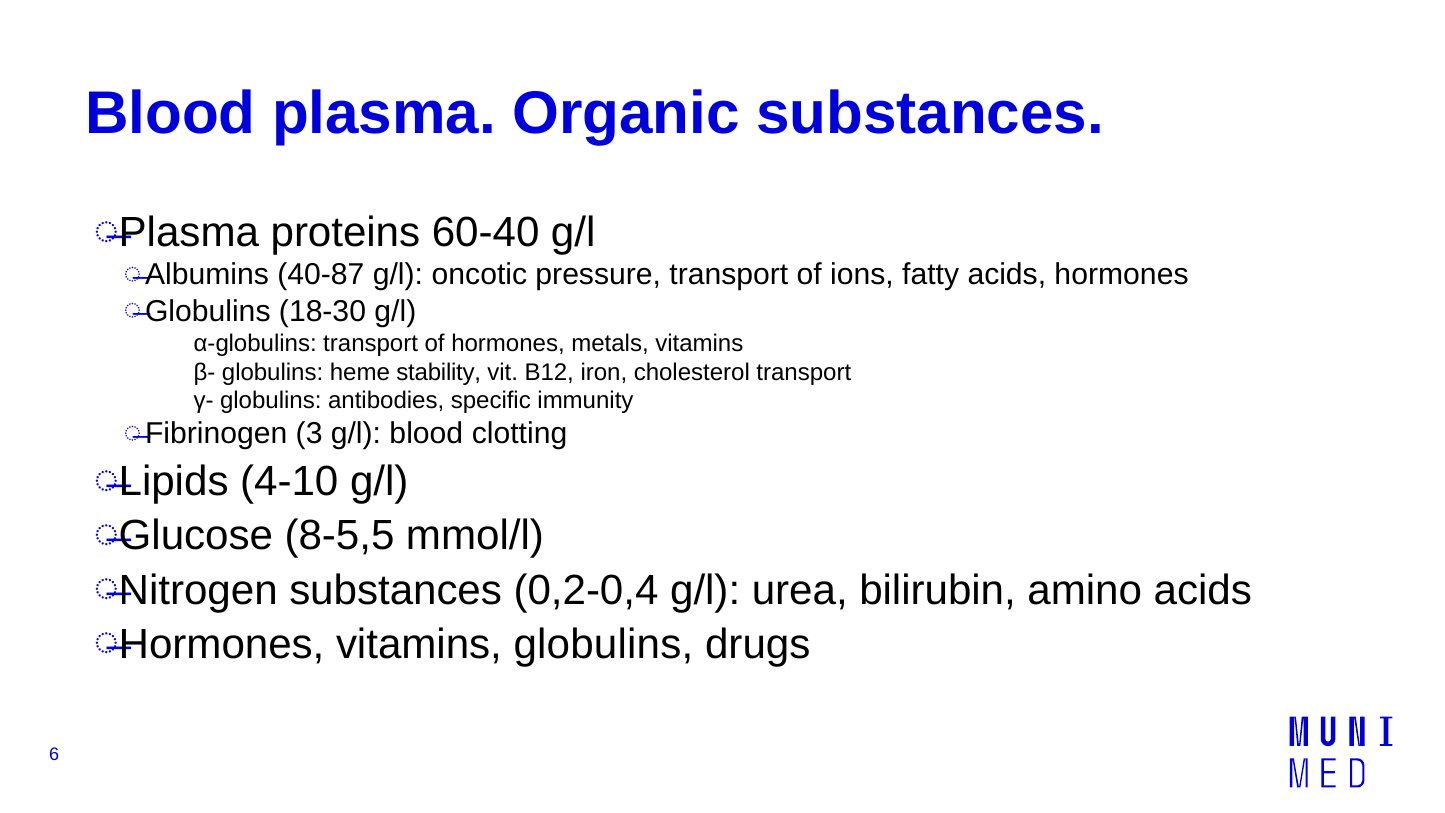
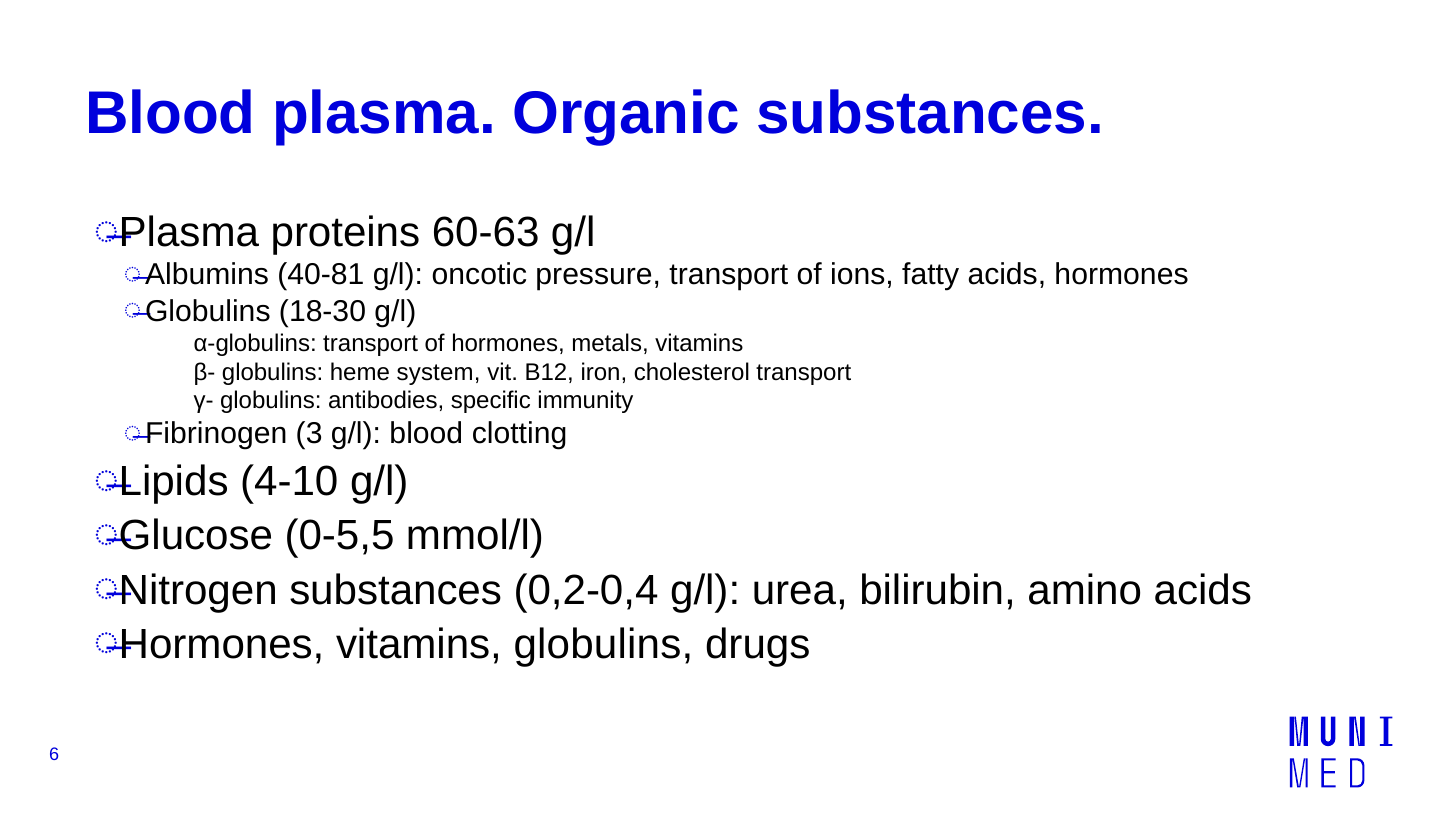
60-40: 60-40 -> 60-63
40-87: 40-87 -> 40-81
stability: stability -> system
8-5,5: 8-5,5 -> 0-5,5
